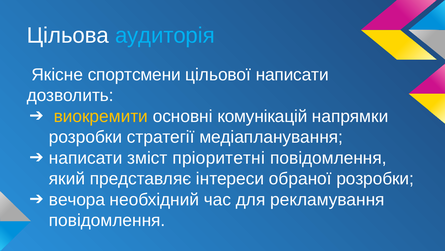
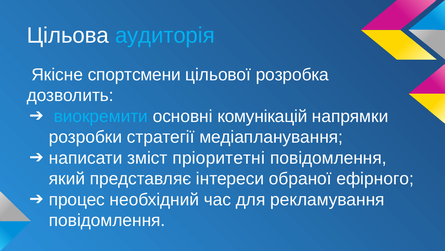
цільової написати: написати -> розробка
виокремити colour: yellow -> light blue
обраної розробки: розробки -> ефірного
вечора: вечора -> процес
